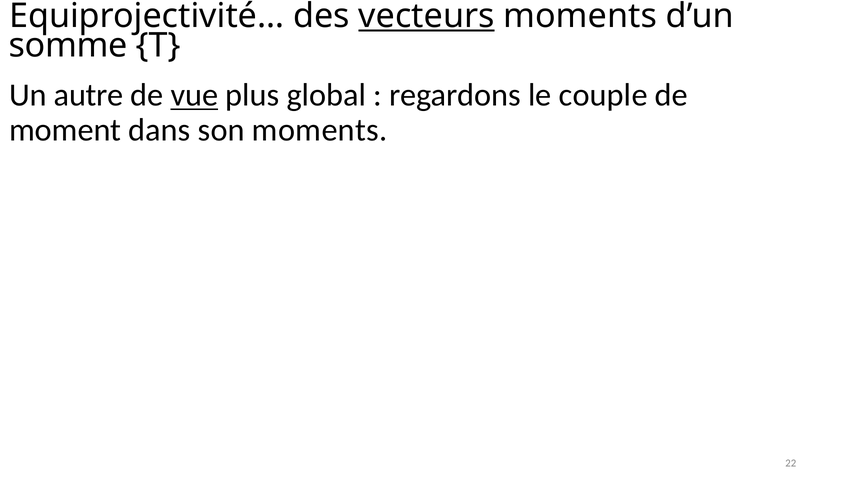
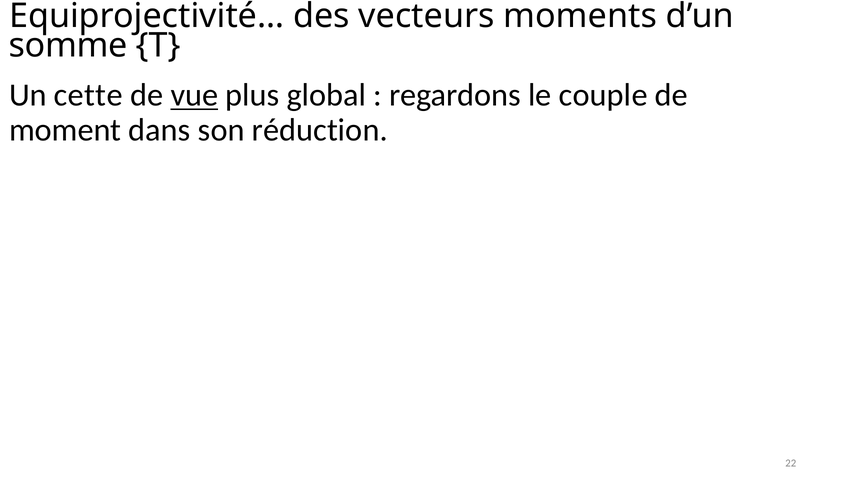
vecteurs underline: present -> none
autre: autre -> cette
son moments: moments -> réduction
